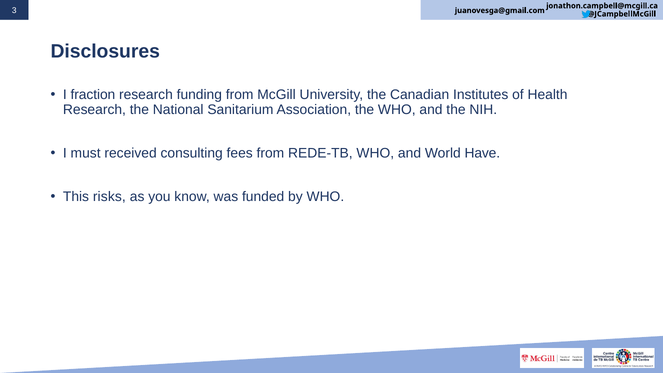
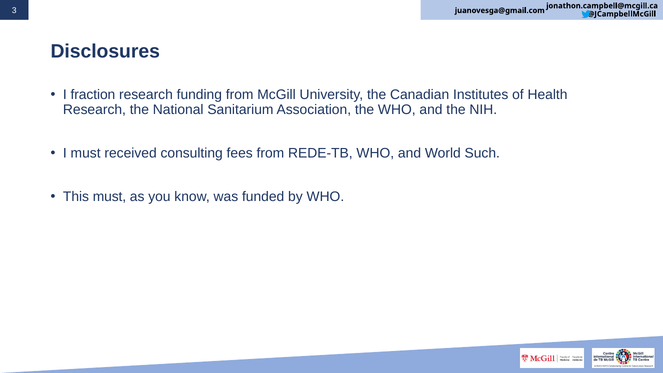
Have: Have -> Such
This risks: risks -> must
